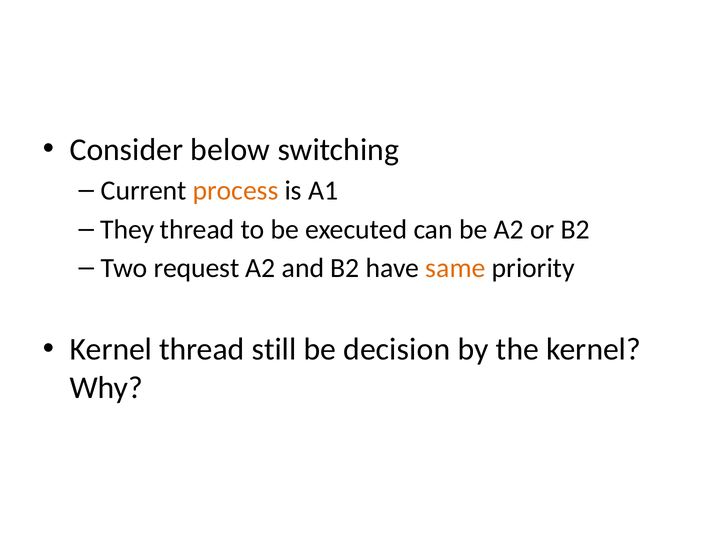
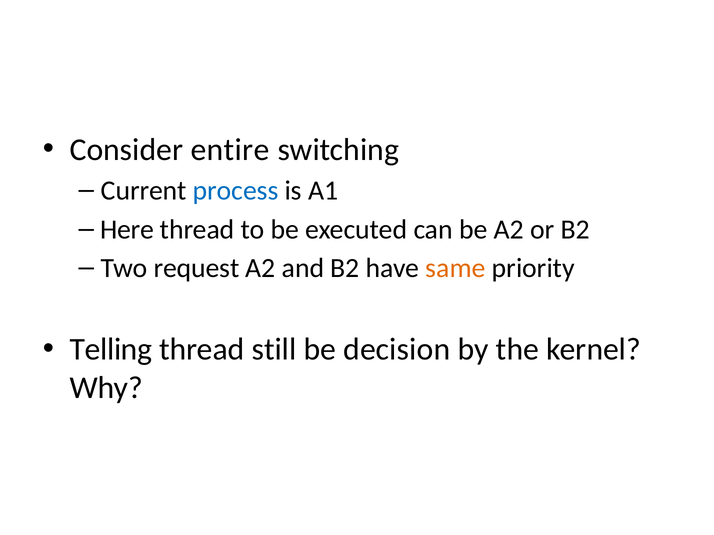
below: below -> entire
process colour: orange -> blue
They: They -> Here
Kernel at (111, 350): Kernel -> Telling
